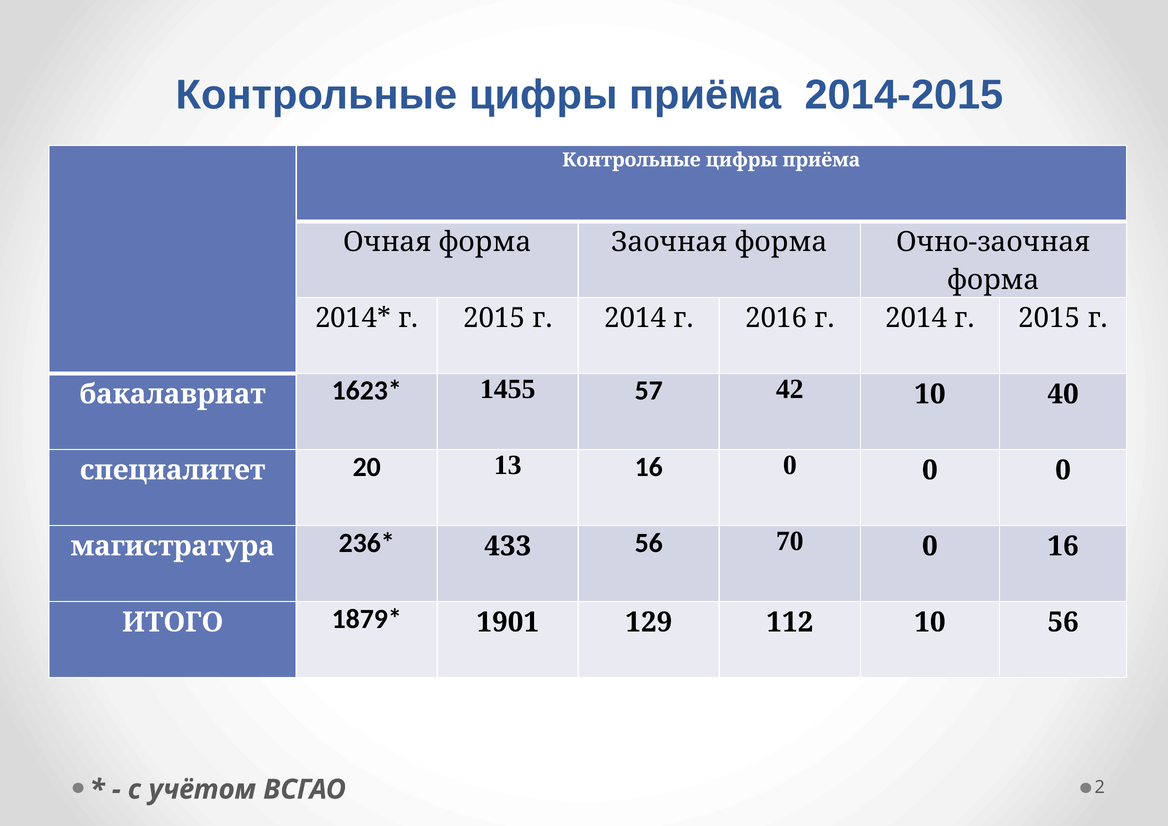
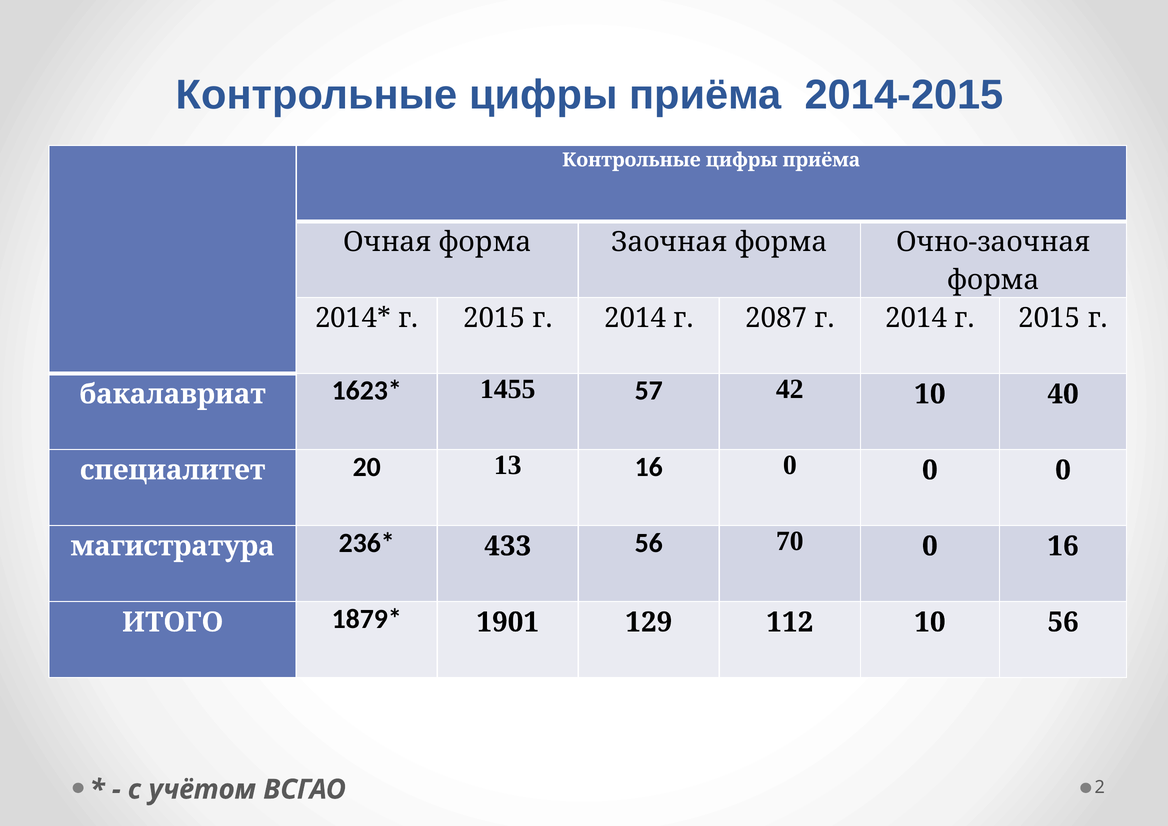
2016: 2016 -> 2087
